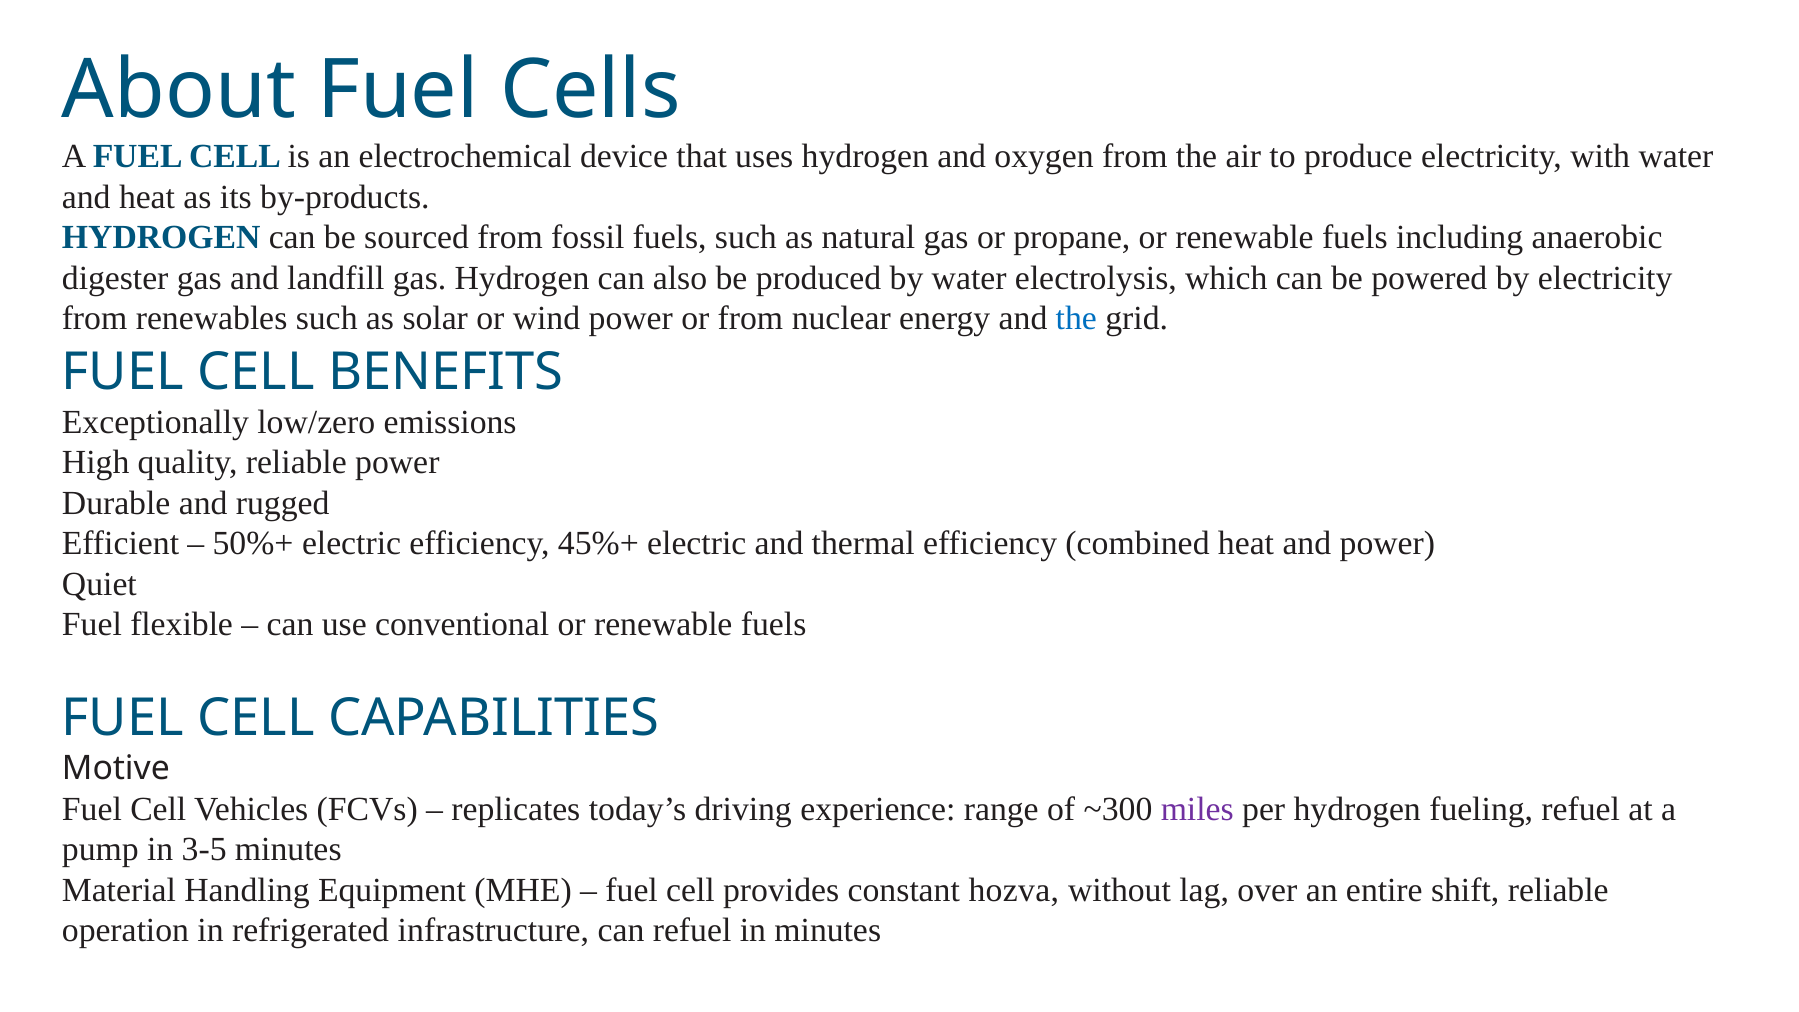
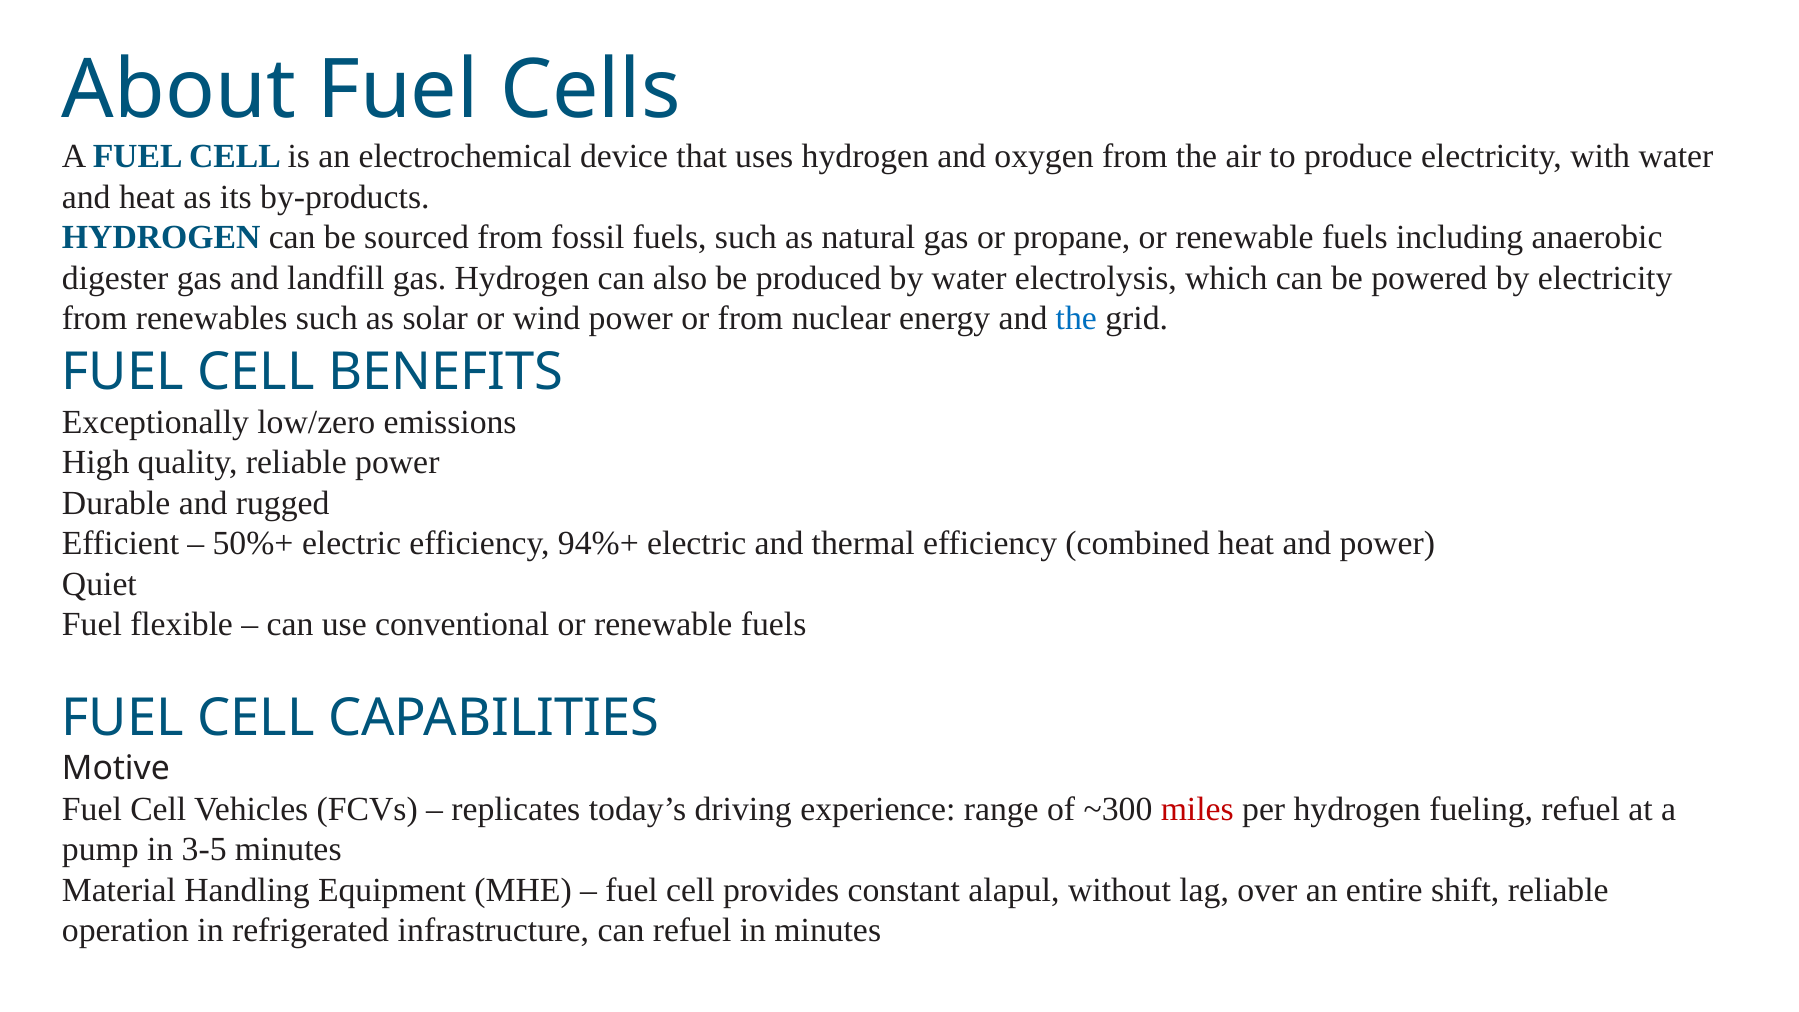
45%+: 45%+ -> 94%+
miles colour: purple -> red
hozva: hozva -> alapul
